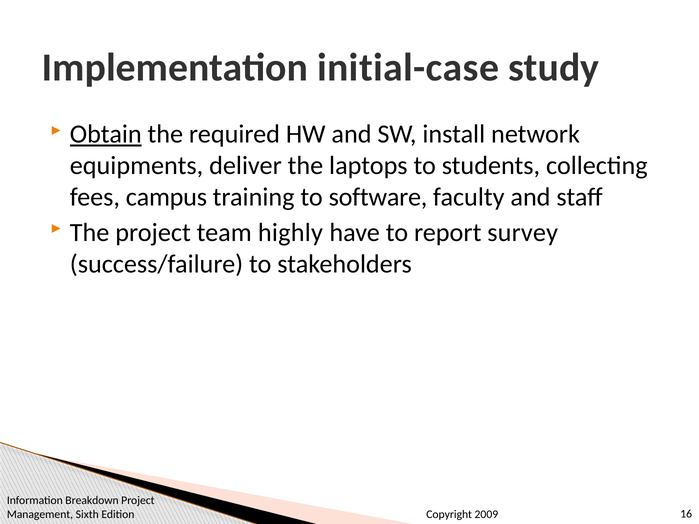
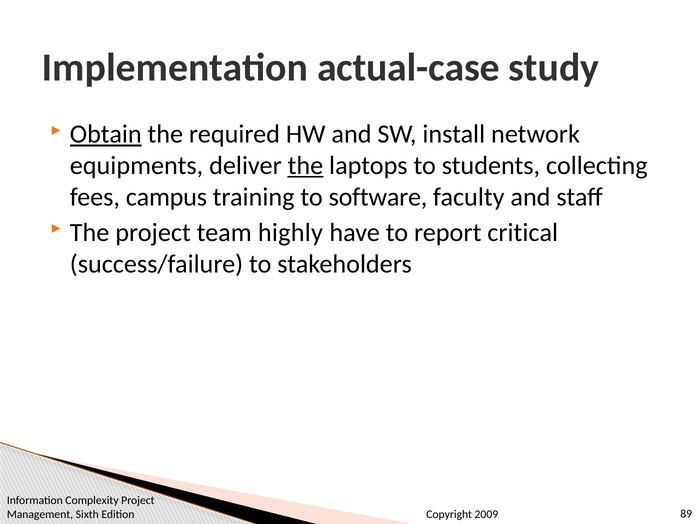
initial-case: initial-case -> actual-case
the at (305, 166) underline: none -> present
survey: survey -> critical
Breakdown: Breakdown -> Complexity
16: 16 -> 89
